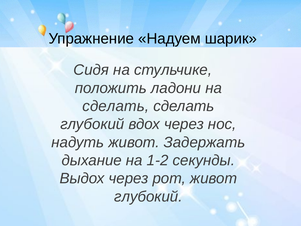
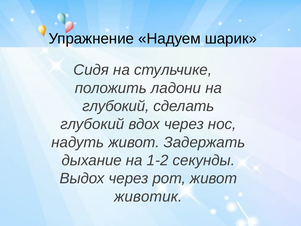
сделать at (116, 106): сделать -> глубокий
глубокий at (148, 196): глубокий -> животик
